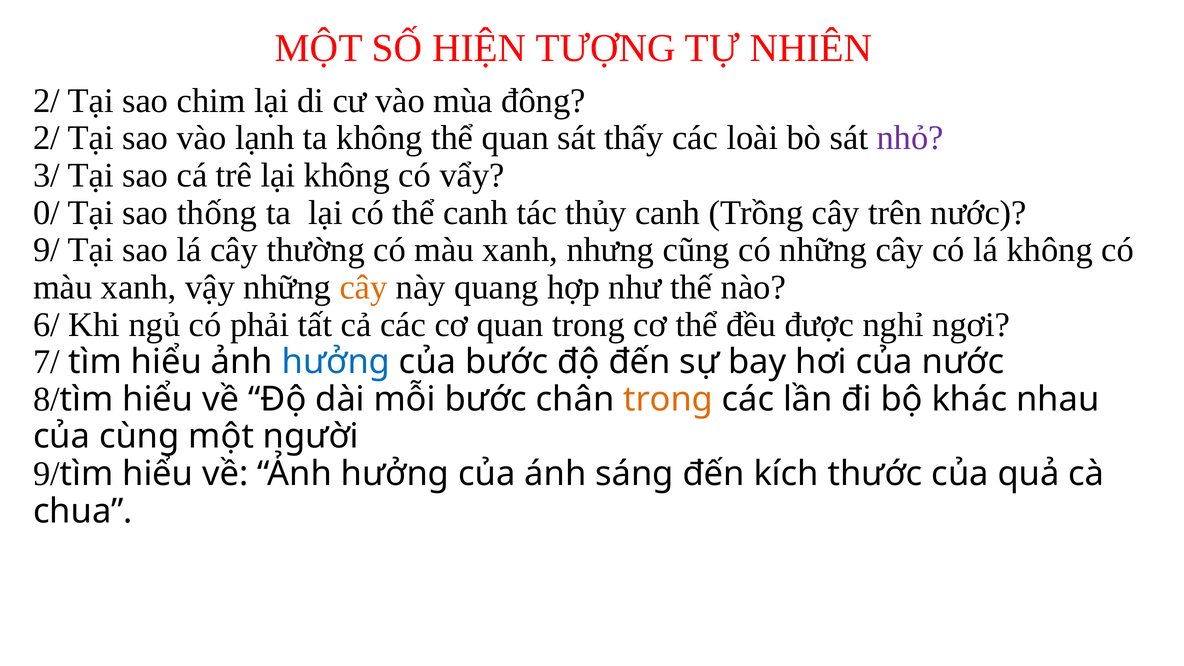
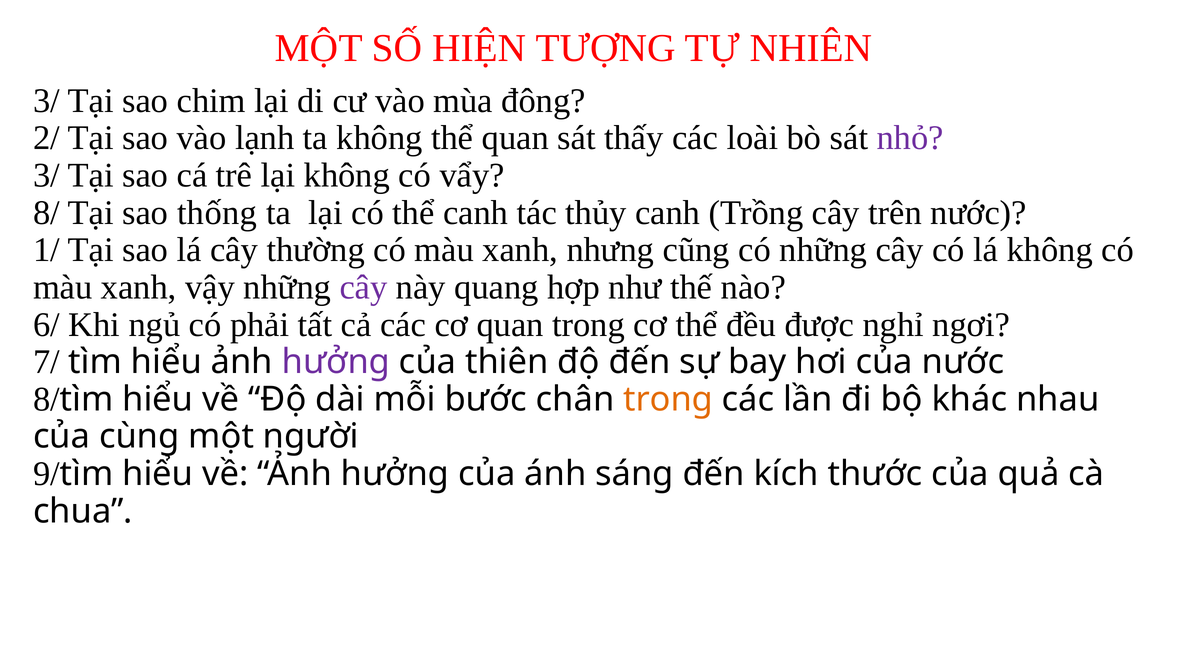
2/ at (46, 101): 2/ -> 3/
0/ at (46, 213): 0/ -> 8/
9/ at (46, 250): 9/ -> 1/
cây at (364, 287) colour: orange -> purple
hưởng at (336, 362) colour: blue -> purple
của bước: bước -> thiên
